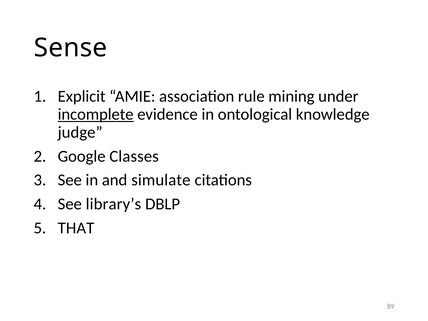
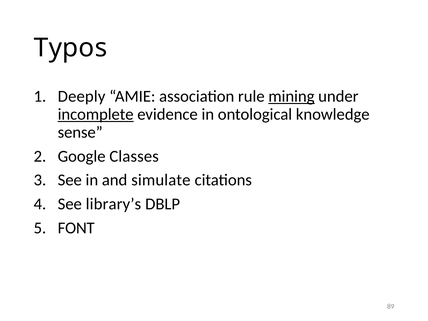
Sense: Sense -> Typos
Explicit: Explicit -> Deeply
mining underline: none -> present
judge: judge -> sense
THAT: THAT -> FONT
